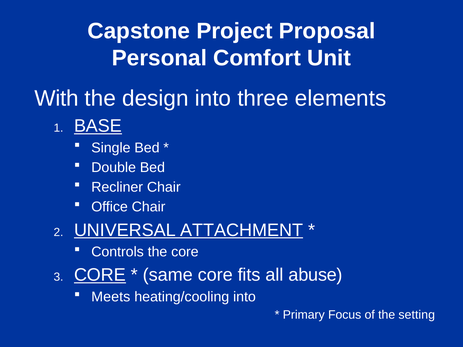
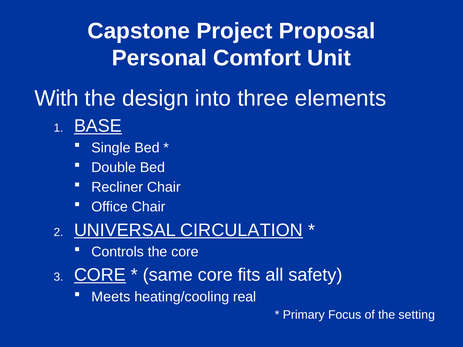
ATTACHMENT: ATTACHMENT -> CIRCULATION
abuse: abuse -> safety
heating/cooling into: into -> real
